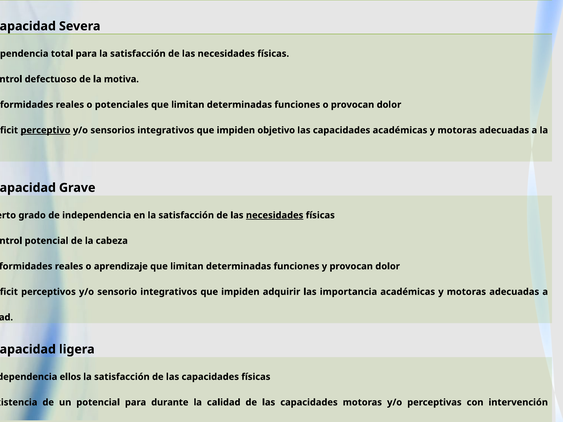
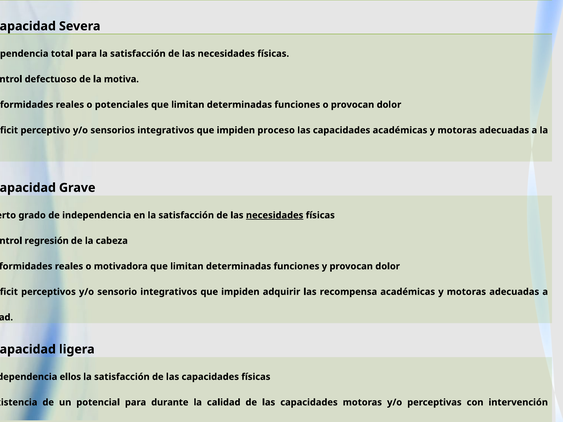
perceptivo underline: present -> none
objetivo: objetivo -> proceso
potencial at (47, 241): potencial -> regresión
aprendizaje: aprendizaje -> motivadora
importancia: importancia -> recompensa
